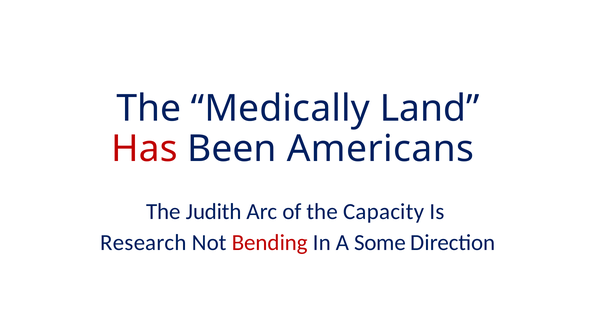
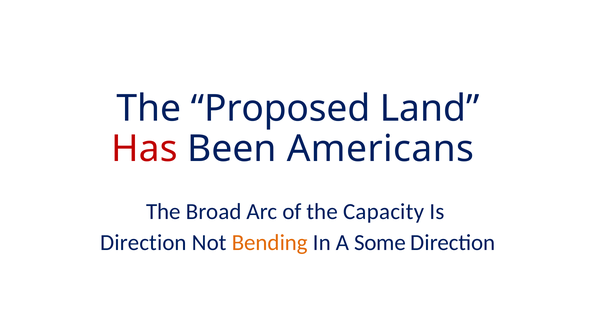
Medically: Medically -> Proposed
Judith: Judith -> Broad
Research at (143, 243): Research -> Direction
Bending colour: red -> orange
